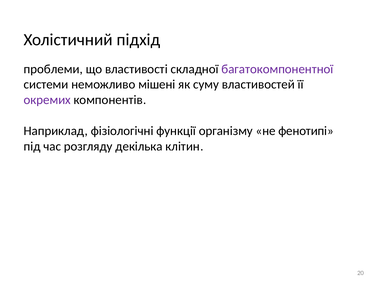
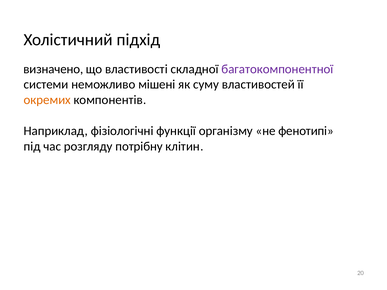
проблеми: проблеми -> визначено
окремих colour: purple -> orange
декілька: декілька -> потрібну
